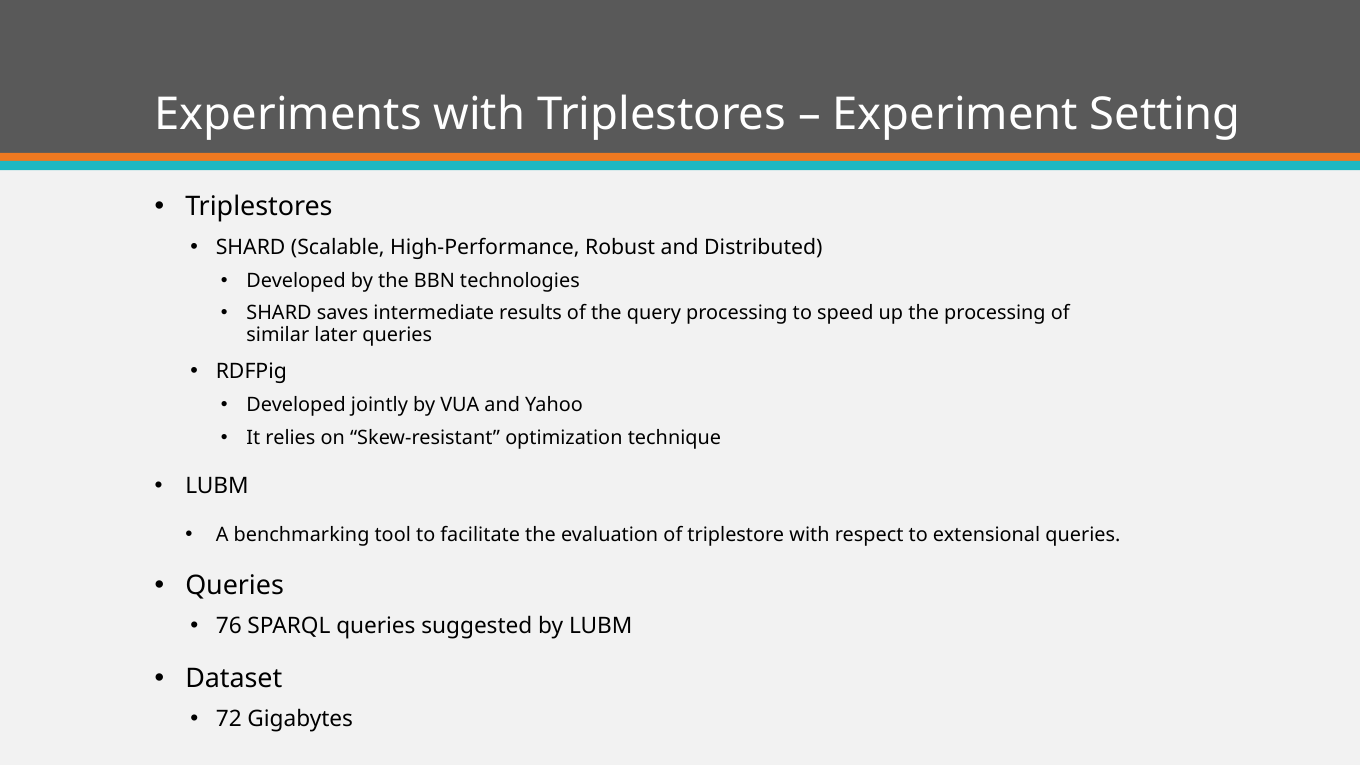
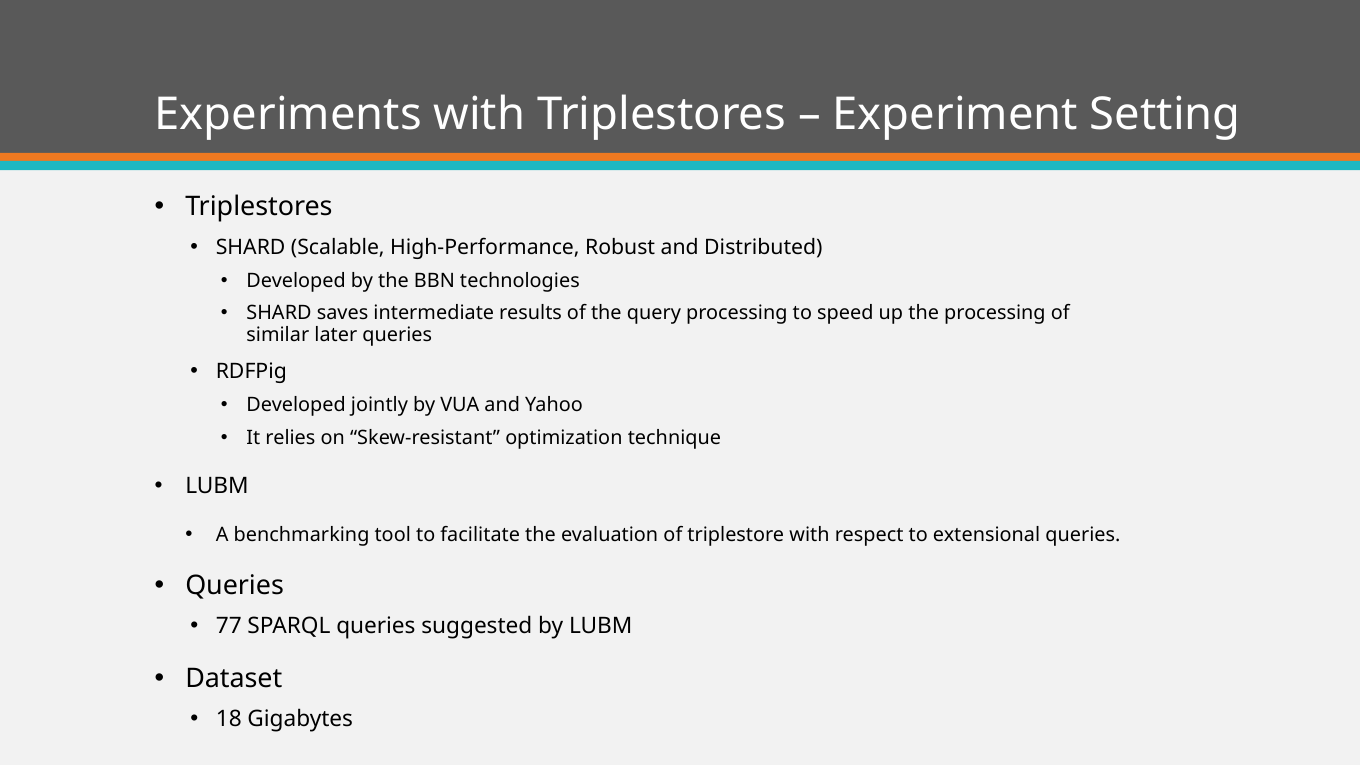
76: 76 -> 77
72: 72 -> 18
